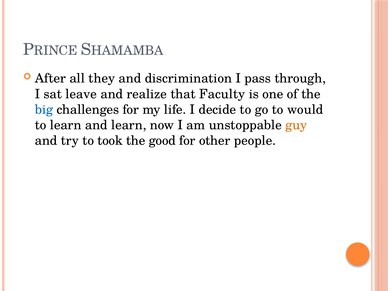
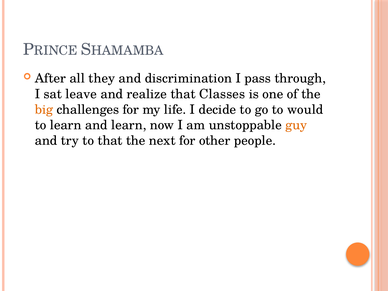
Faculty: Faculty -> Classes
big colour: blue -> orange
to took: took -> that
good: good -> next
